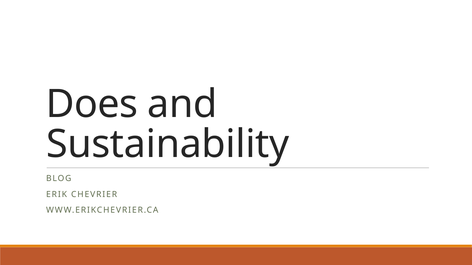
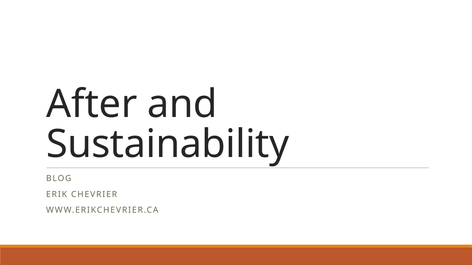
Does: Does -> After
